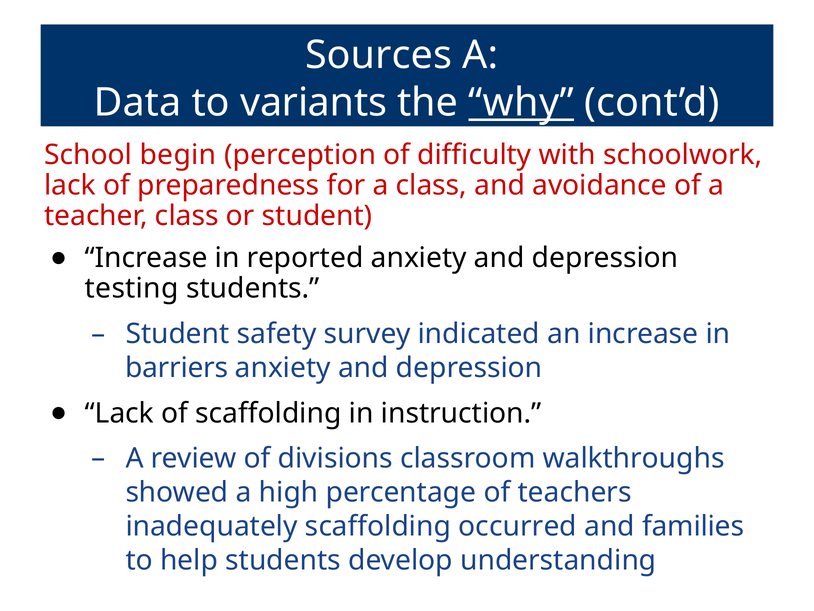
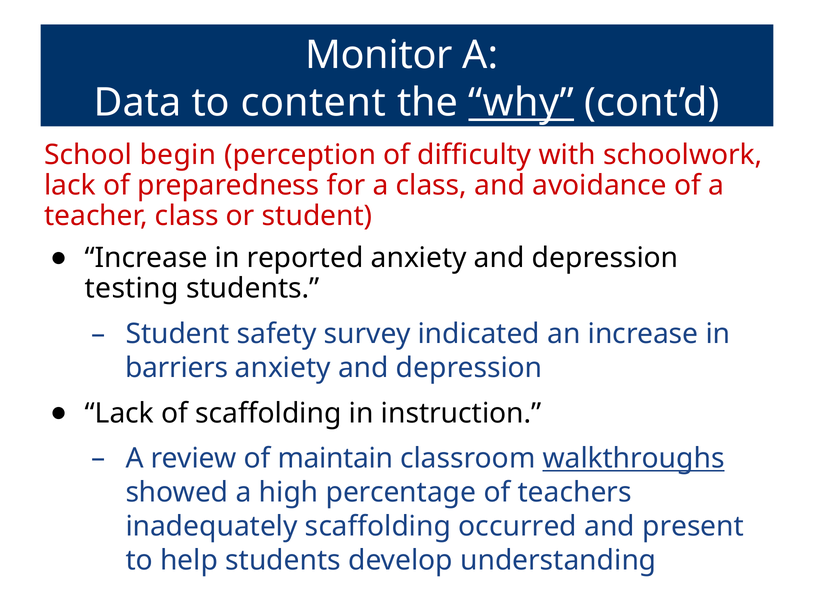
Sources: Sources -> Monitor
variants: variants -> content
divisions: divisions -> maintain
walkthroughs underline: none -> present
families: families -> present
